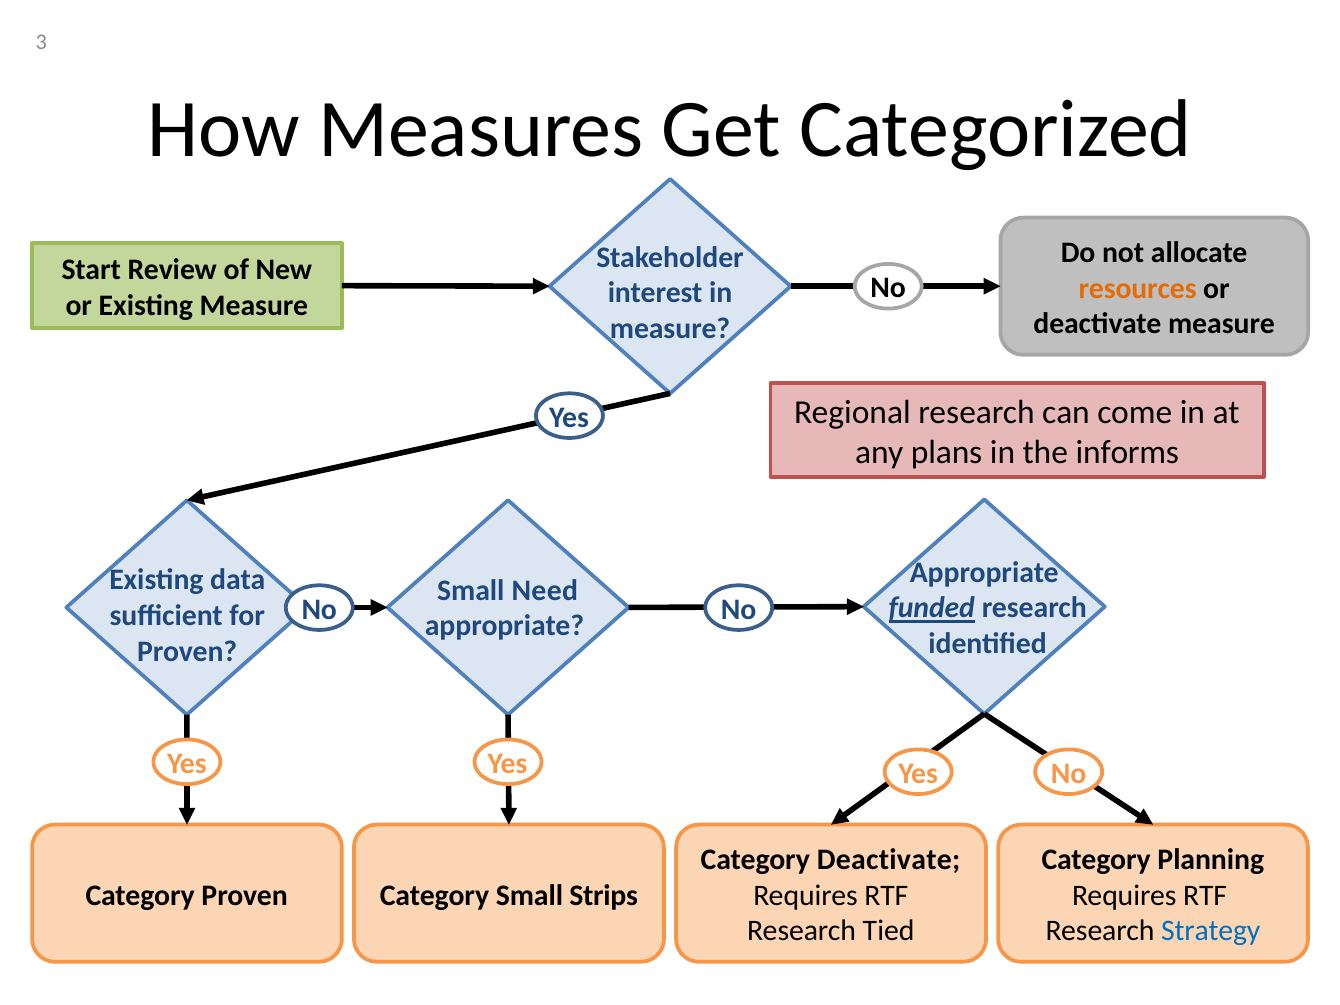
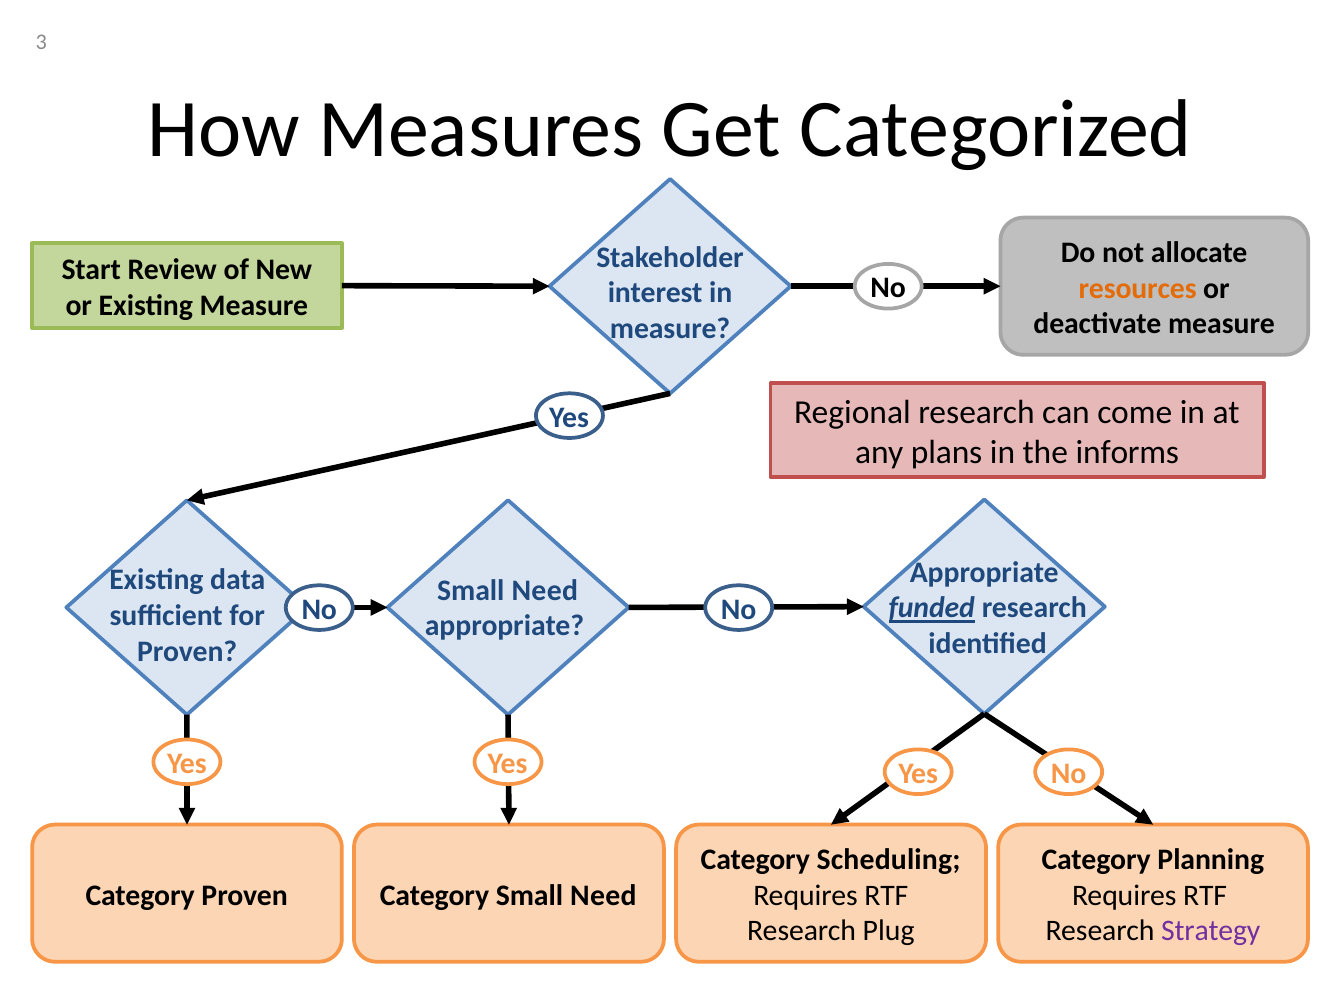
Category Deactivate: Deactivate -> Scheduling
Category Small Strips: Strips -> Need
Tied: Tied -> Plug
Strategy colour: blue -> purple
